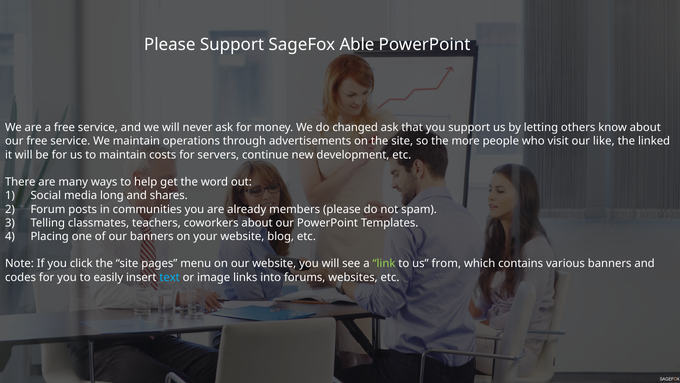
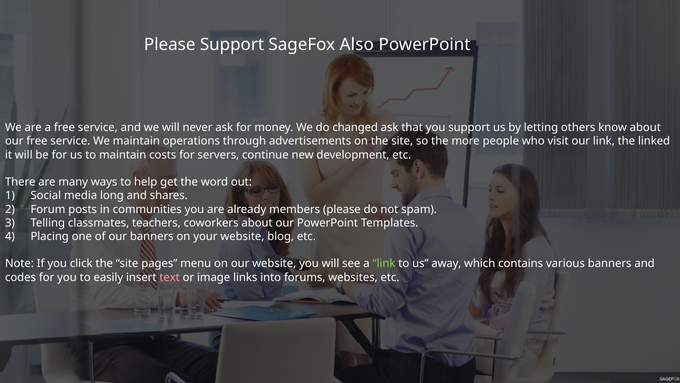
Able: Able -> Also
our like: like -> link
from: from -> away
text colour: light blue -> pink
